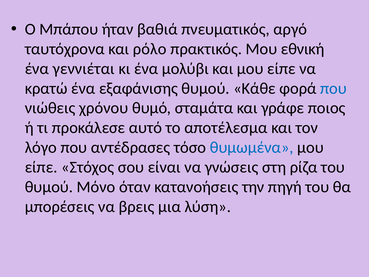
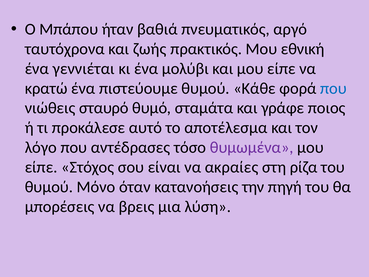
ρόλο: ρόλο -> ζωής
εξαφάνισης: εξαφάνισης -> πιστεύουμε
χρόνου: χρόνου -> σταυρό
θυμωμένα colour: blue -> purple
γνώσεις: γνώσεις -> ακραίες
